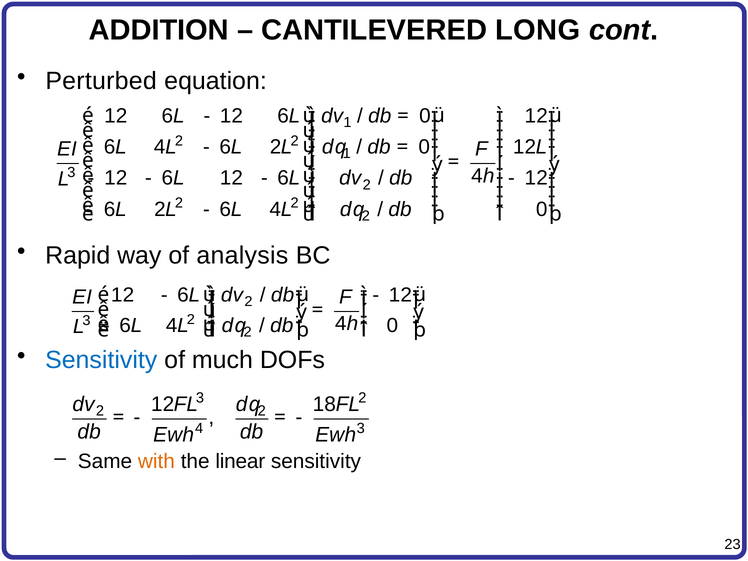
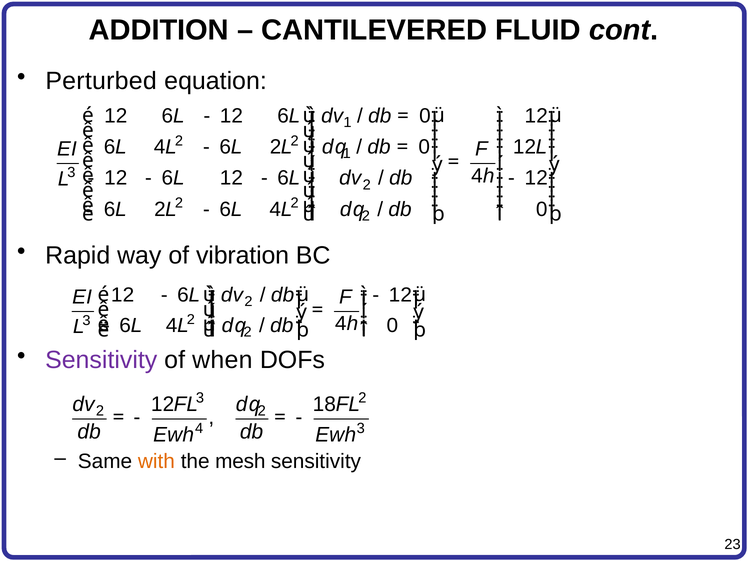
LONG: LONG -> FLUID
analysis: analysis -> vibration
Sensitivity at (101, 360) colour: blue -> purple
much: much -> when
linear: linear -> mesh
